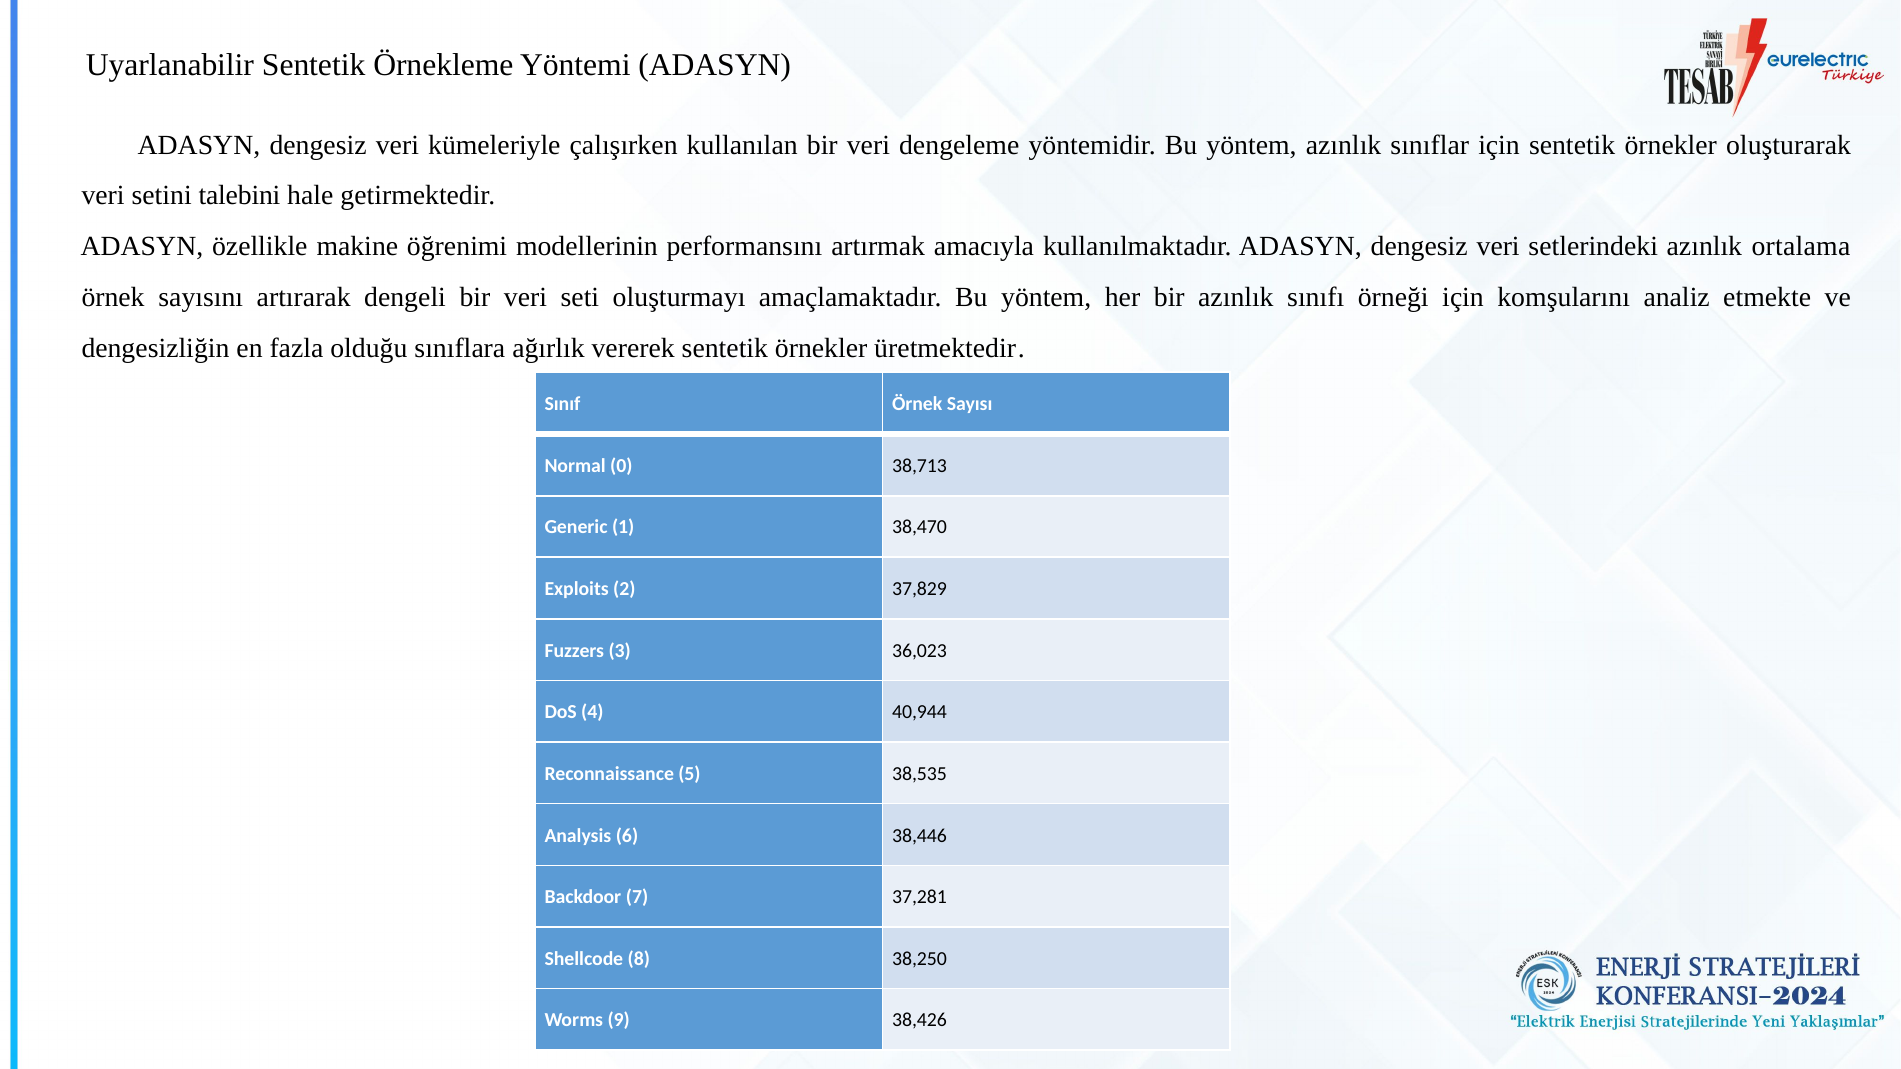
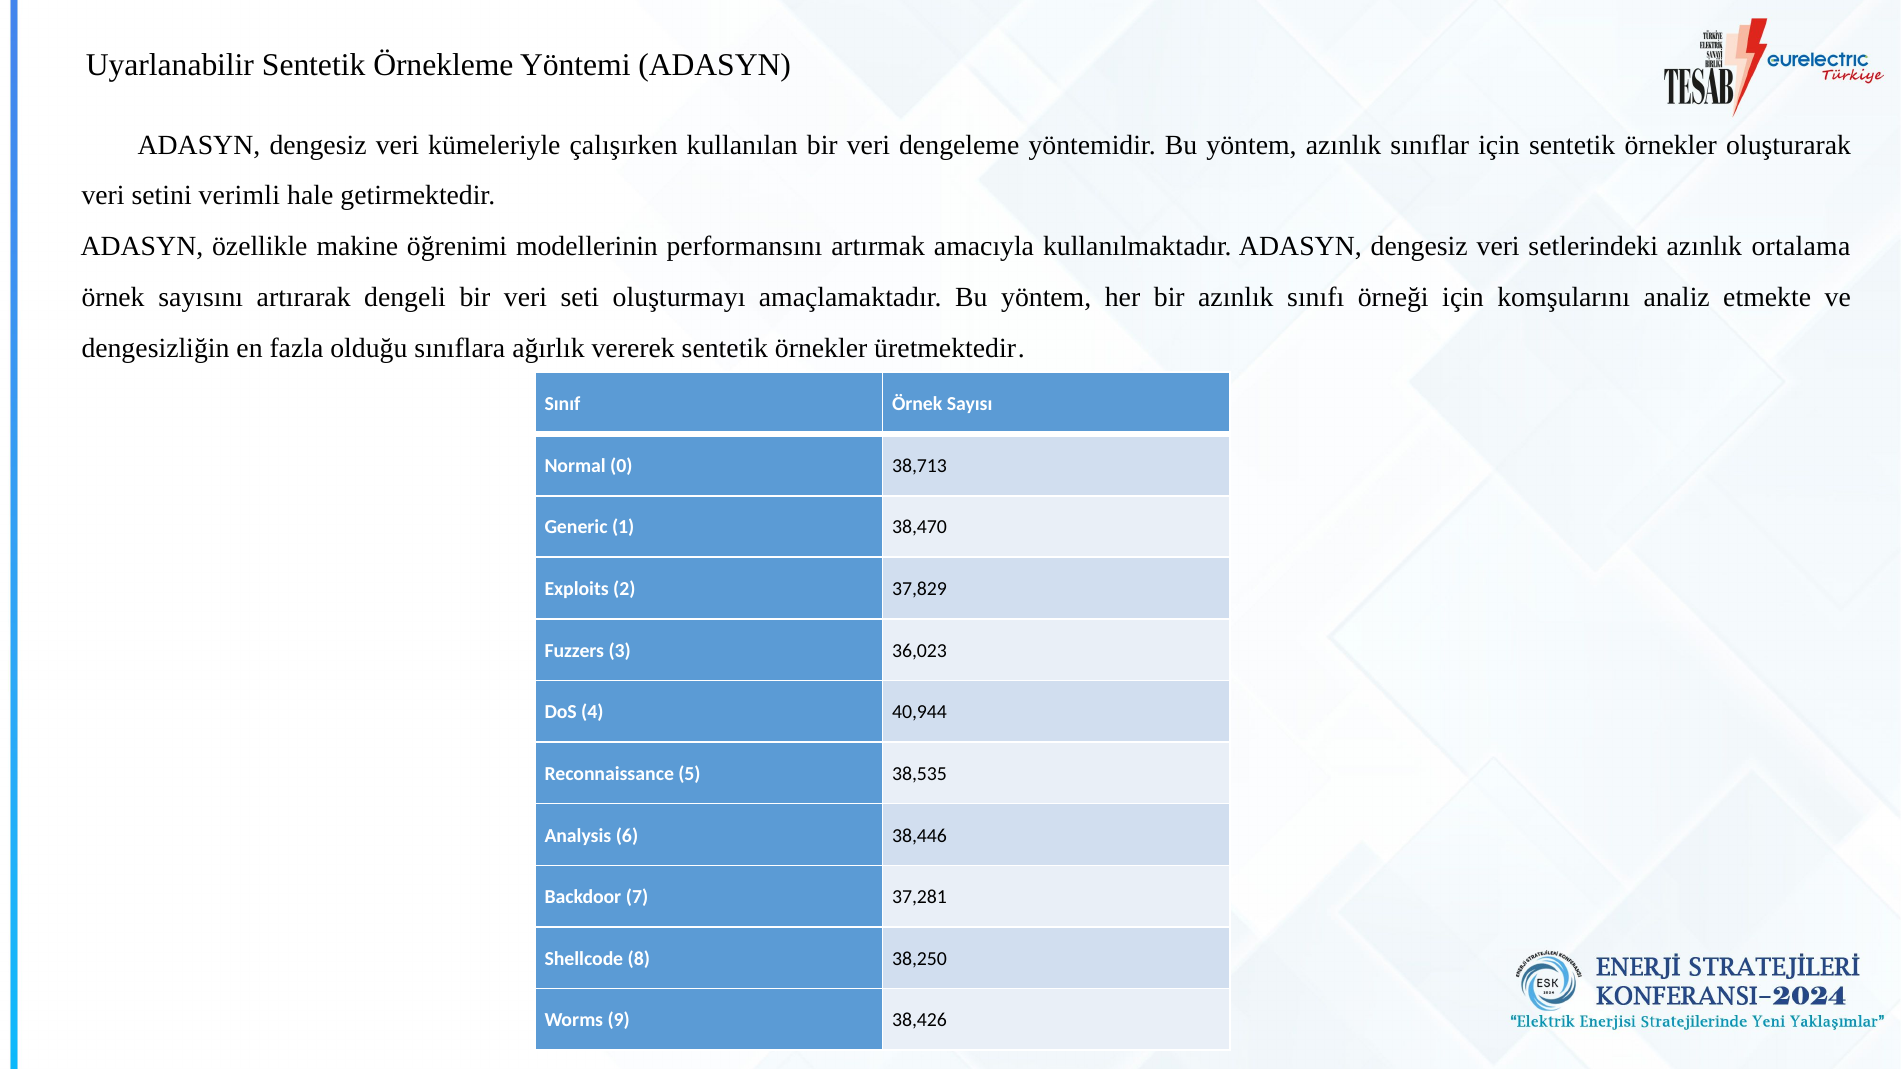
talebini: talebini -> verimli
